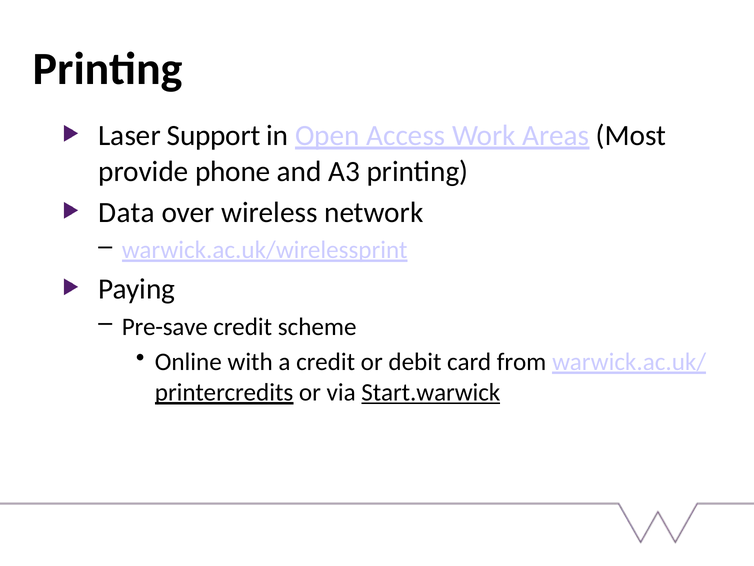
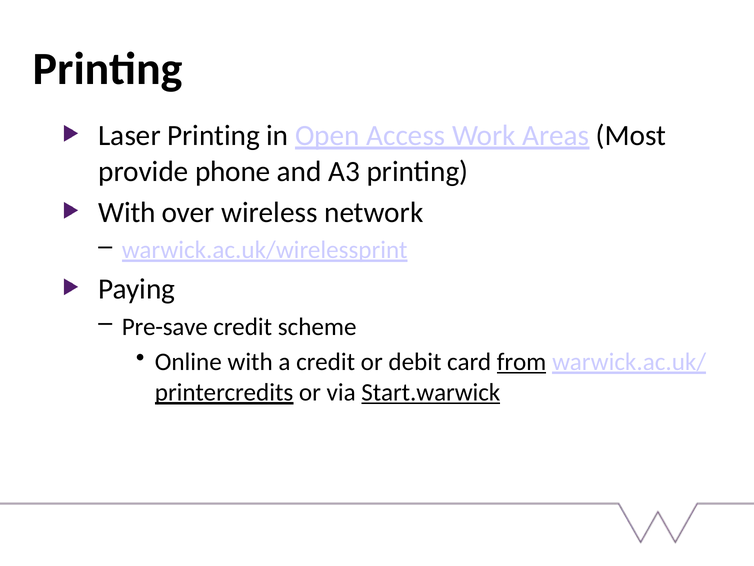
Laser Support: Support -> Printing
Data at (127, 212): Data -> With
from underline: none -> present
